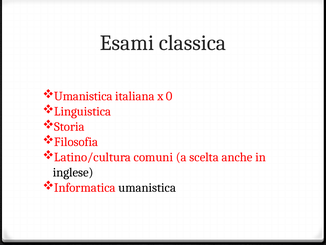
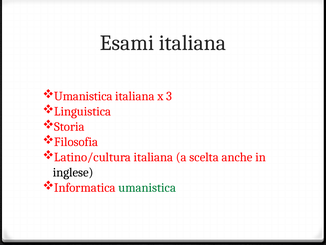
Esami classica: classica -> italiana
0: 0 -> 3
Latino/cultura comuni: comuni -> italiana
umanistica at (147, 187) colour: black -> green
